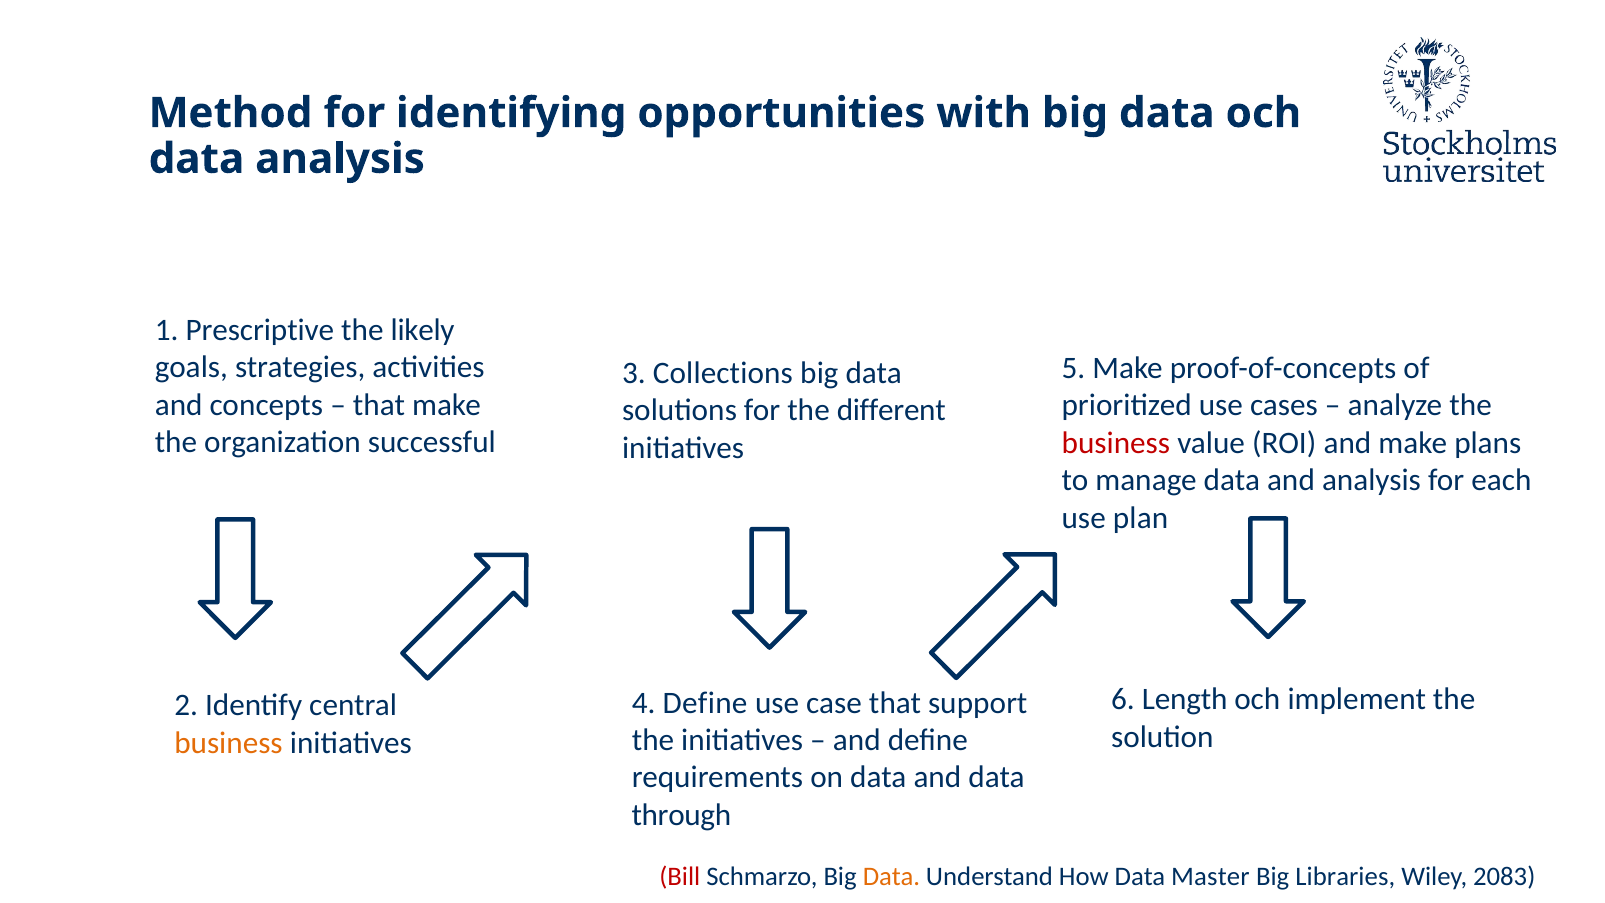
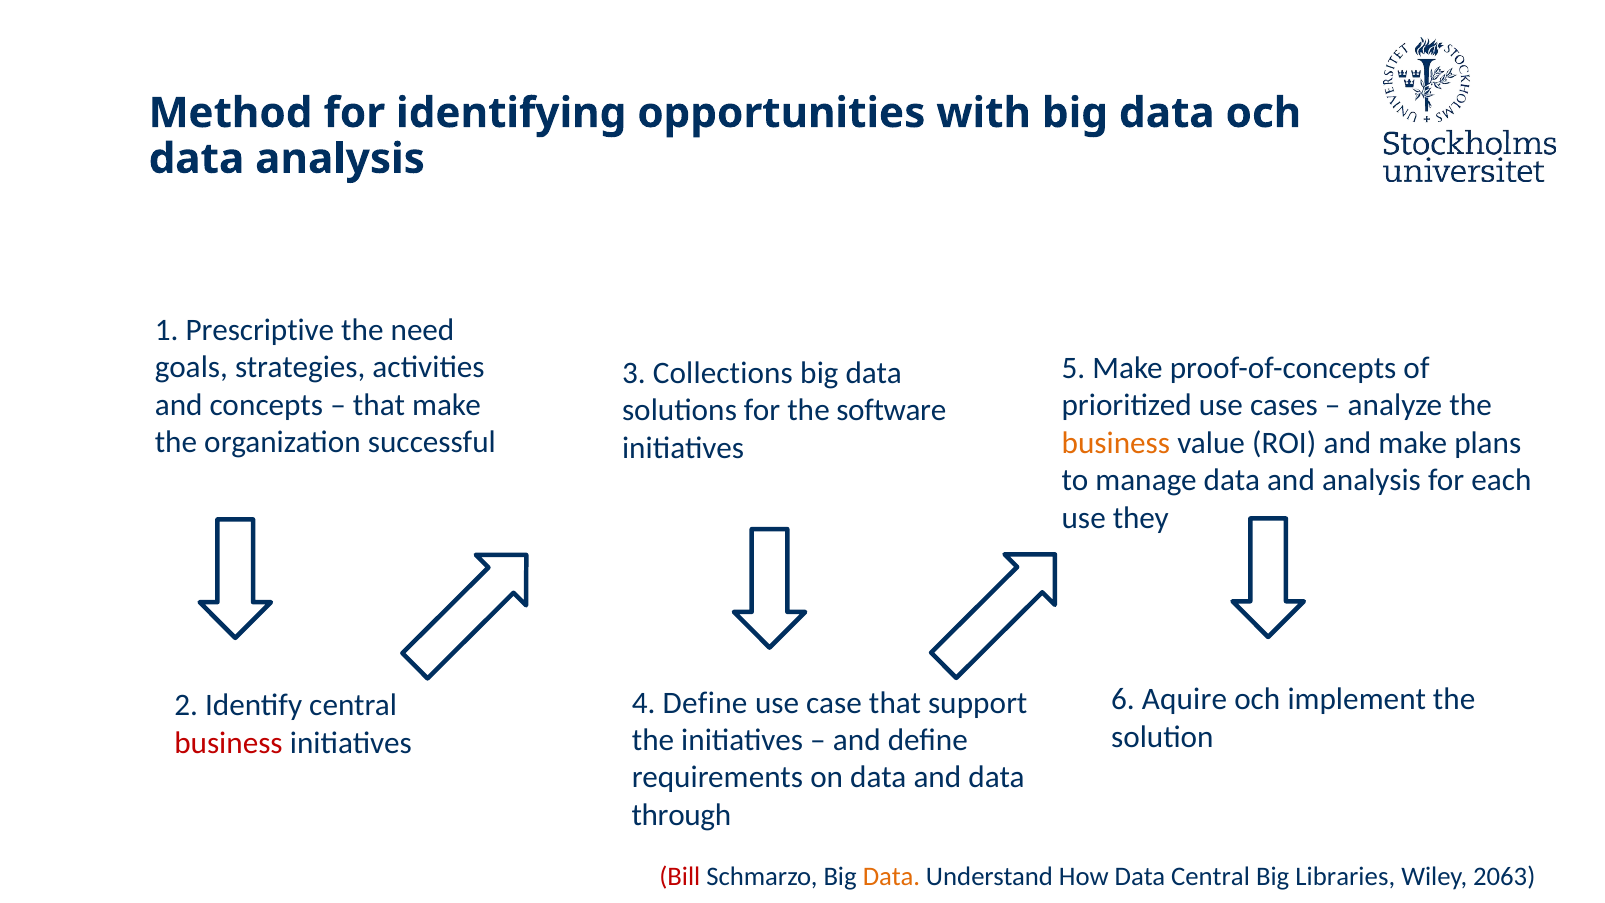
likely: likely -> need
different: different -> software
business at (1116, 443) colour: red -> orange
plan: plan -> they
Length: Length -> Aquire
business at (228, 743) colour: orange -> red
Data Master: Master -> Central
2083: 2083 -> 2063
